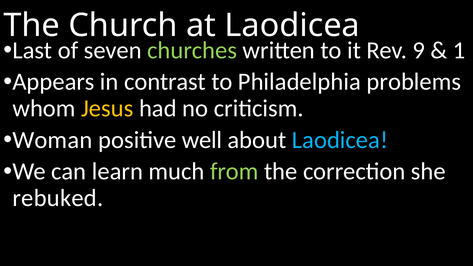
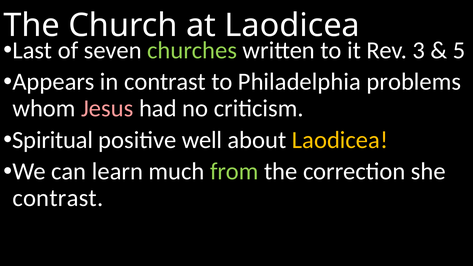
9: 9 -> 3
1: 1 -> 5
Jesus colour: yellow -> pink
Woman: Woman -> Spiritual
Laodicea at (340, 140) colour: light blue -> yellow
rebuked at (58, 198): rebuked -> contrast
